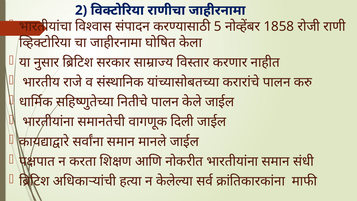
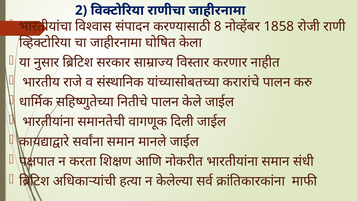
5: 5 -> 8
